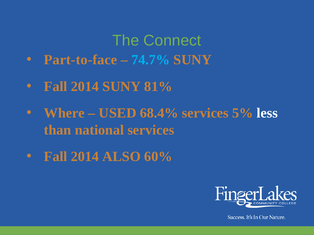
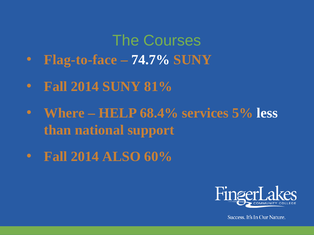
Connect: Connect -> Courses
Part-to-face: Part-to-face -> Flag-to-face
74.7% colour: light blue -> white
USED: USED -> HELP
national services: services -> support
